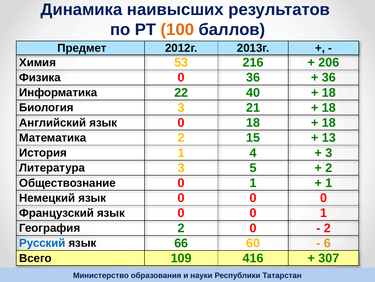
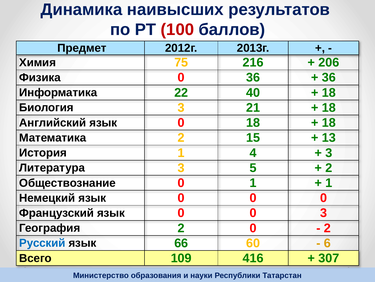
100 colour: orange -> red
53: 53 -> 75
0 0 1: 1 -> 3
